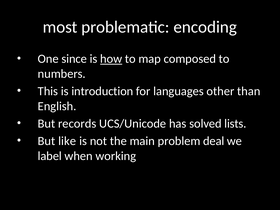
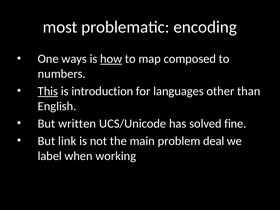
since: since -> ways
This underline: none -> present
records: records -> written
lists: lists -> fine
like: like -> link
